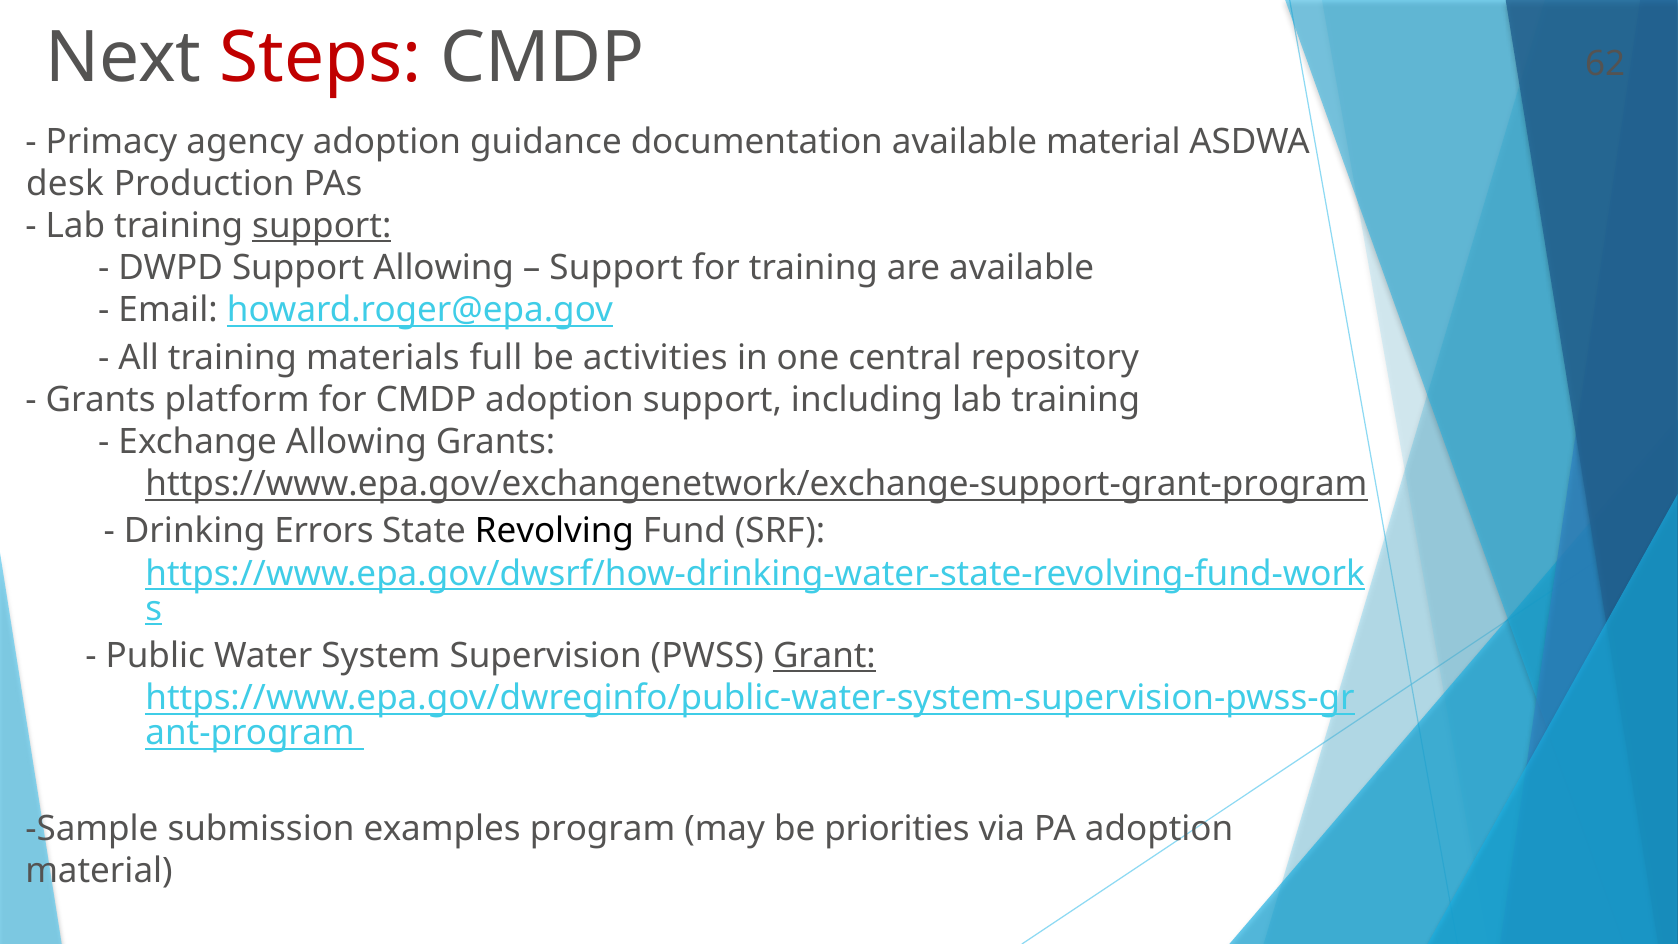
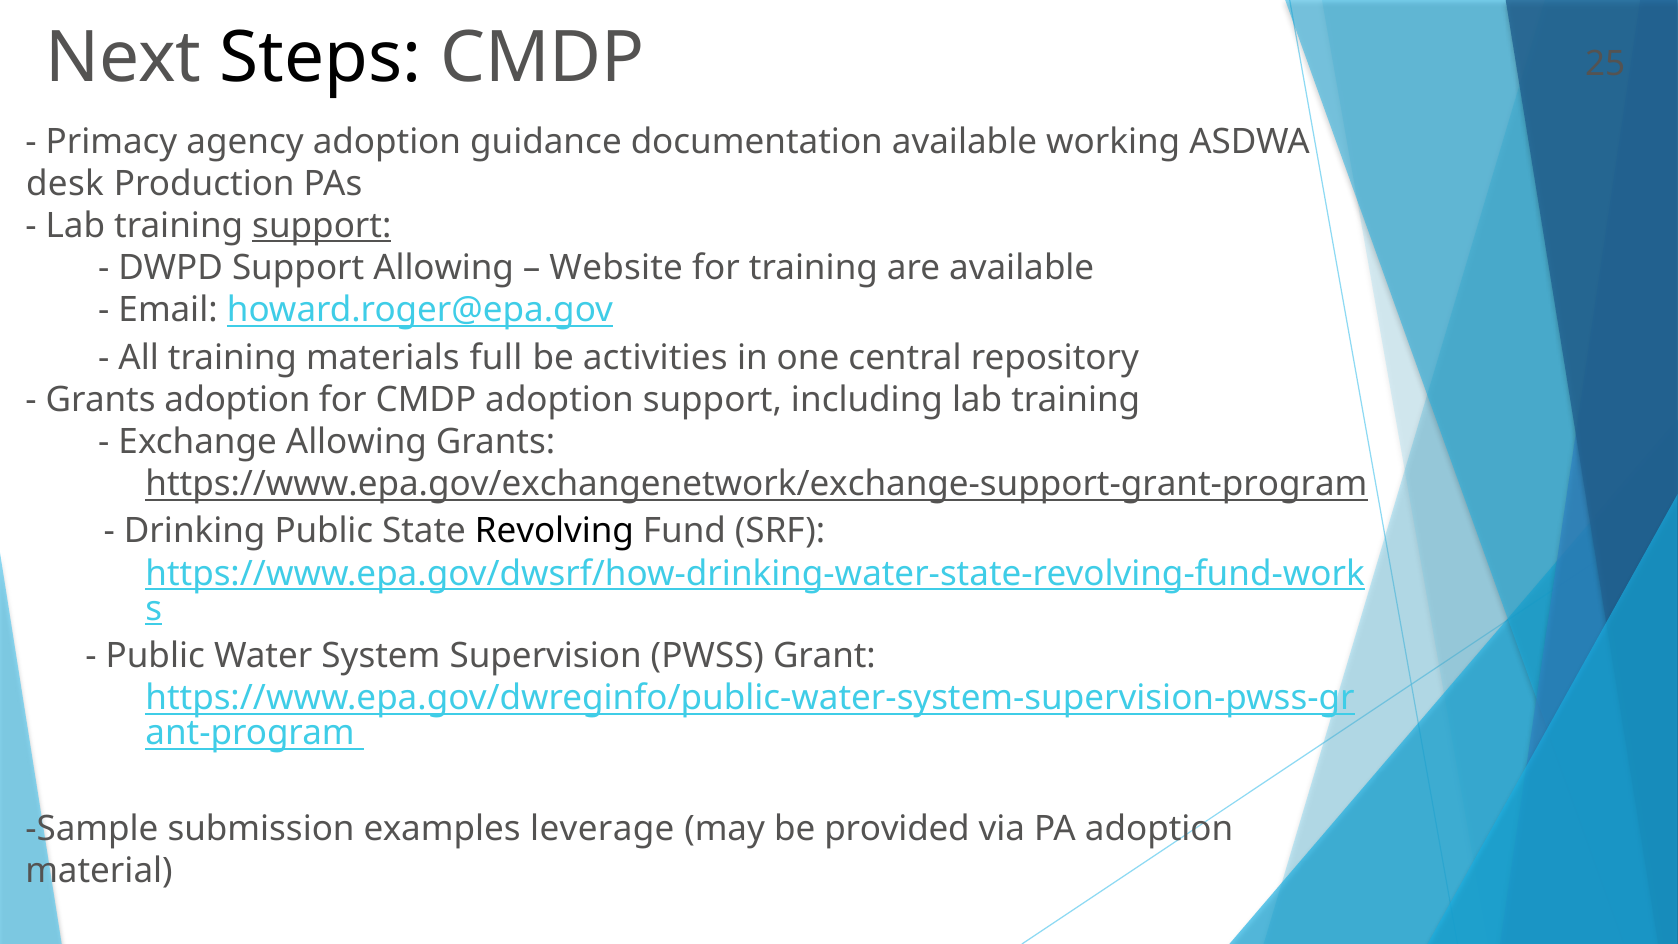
Steps colour: red -> black
62: 62 -> 25
available material: material -> working
Support at (616, 268): Support -> Website
Grants platform: platform -> adoption
Drinking Errors: Errors -> Public
Grant underline: present -> none
program: program -> leverage
priorities: priorities -> provided
